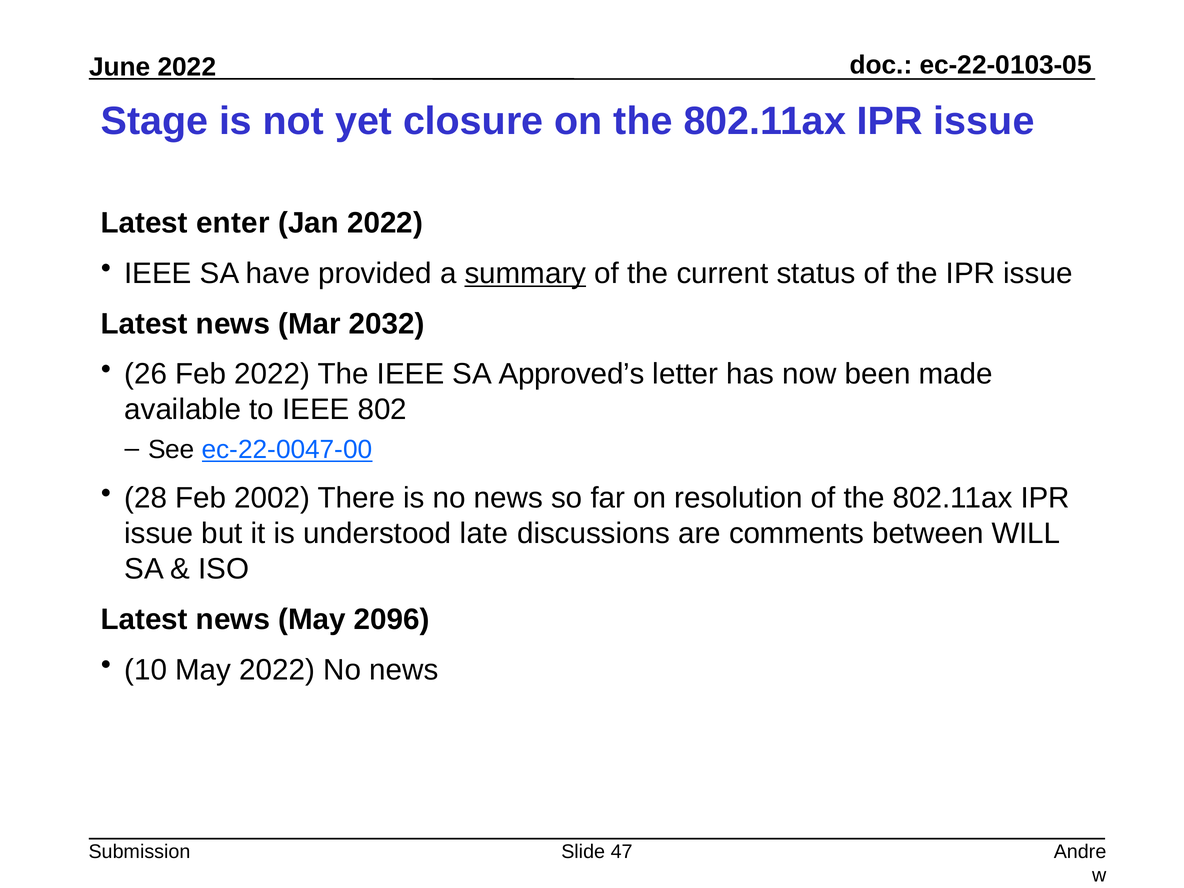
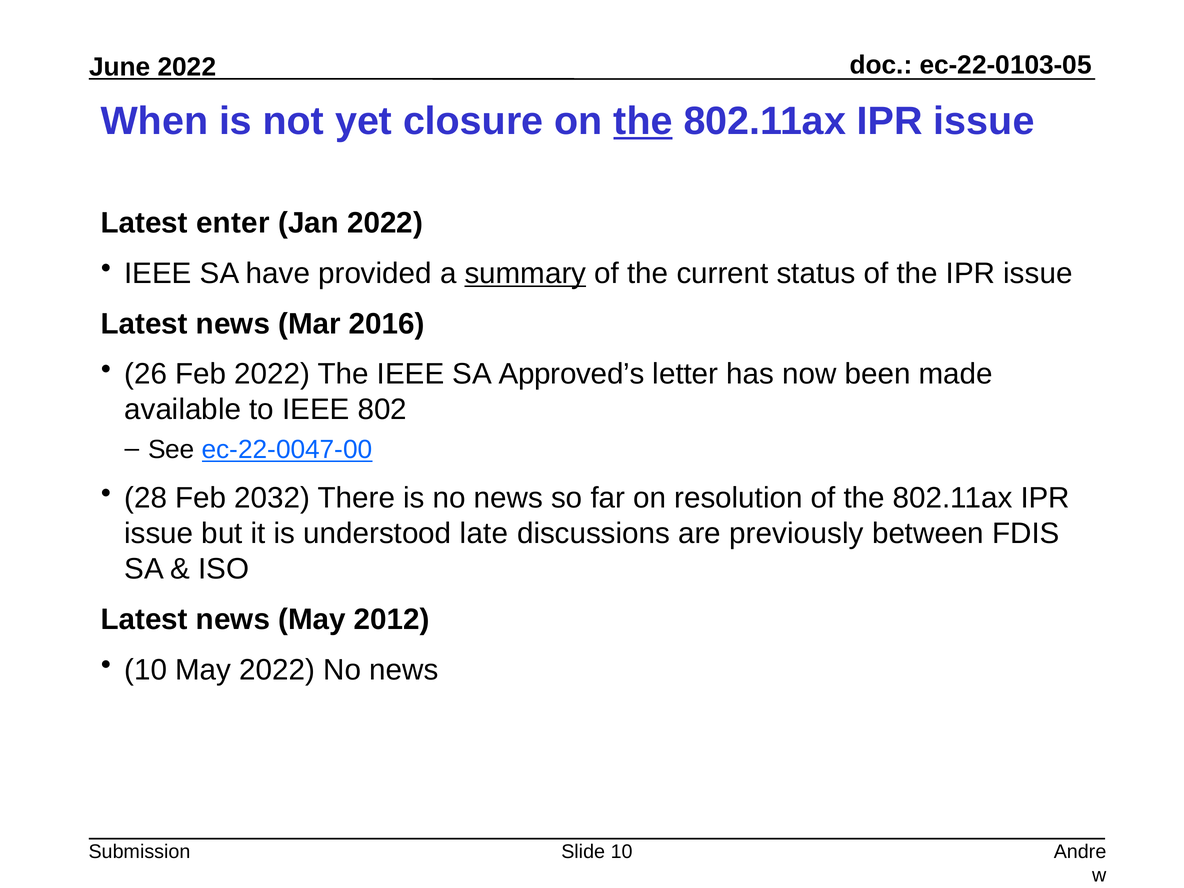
Stage: Stage -> When
the at (643, 121) underline: none -> present
2032: 2032 -> 2016
2002: 2002 -> 2032
comments: comments -> previously
WILL: WILL -> FDIS
2096: 2096 -> 2012
Slide 47: 47 -> 10
